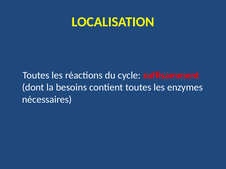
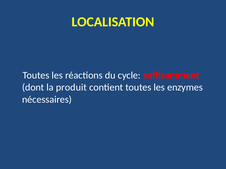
besoins: besoins -> produit
